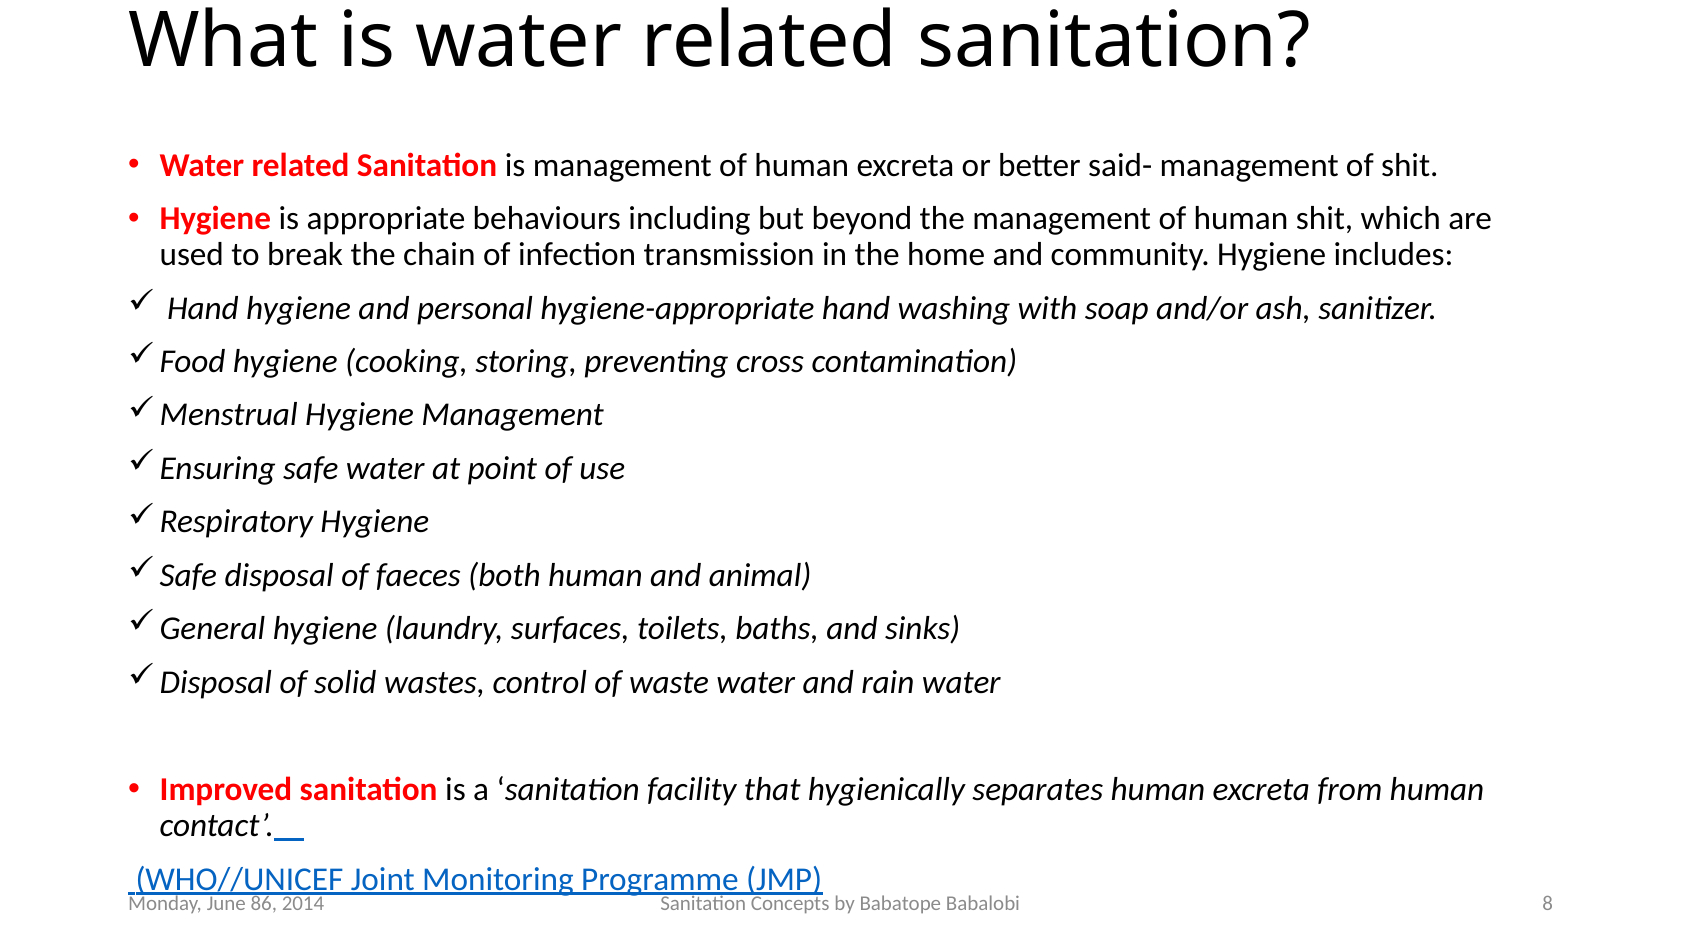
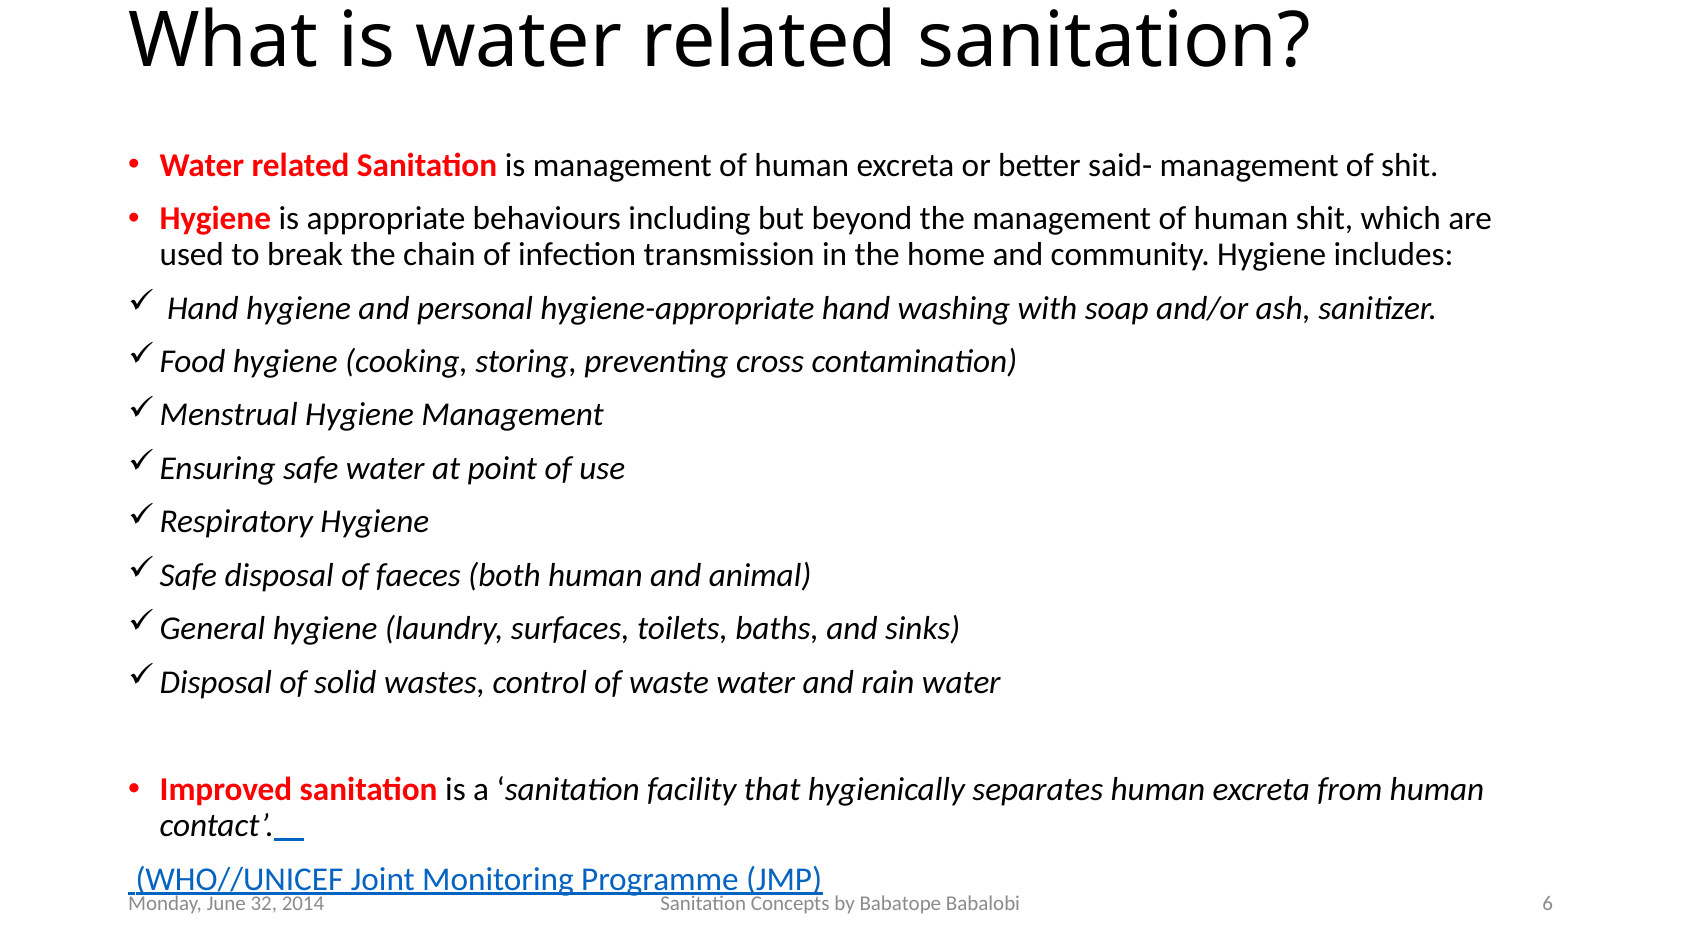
8: 8 -> 6
86: 86 -> 32
